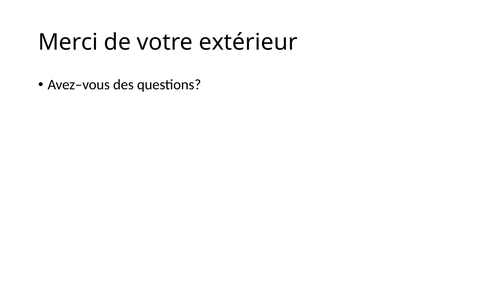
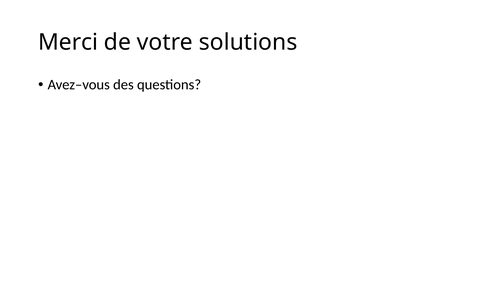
extérieur: extérieur -> solutions
